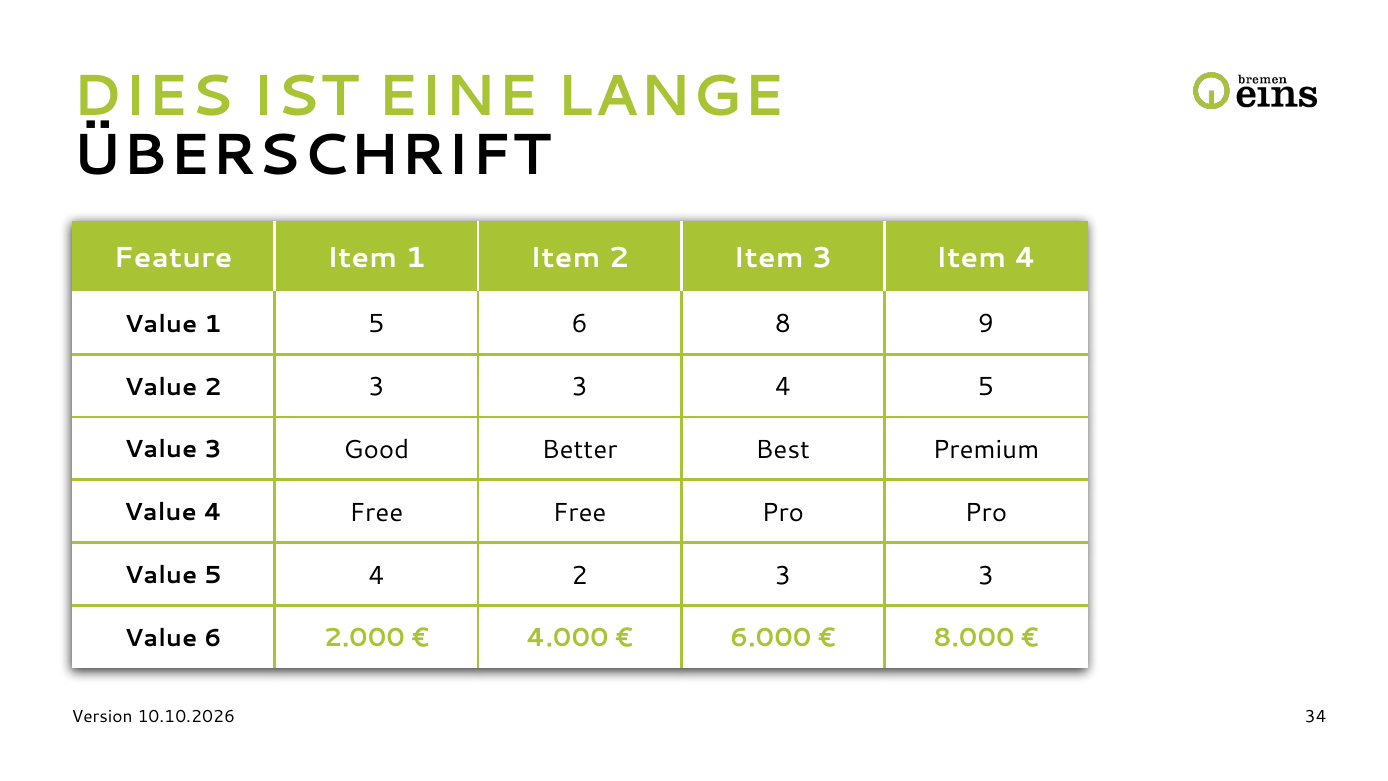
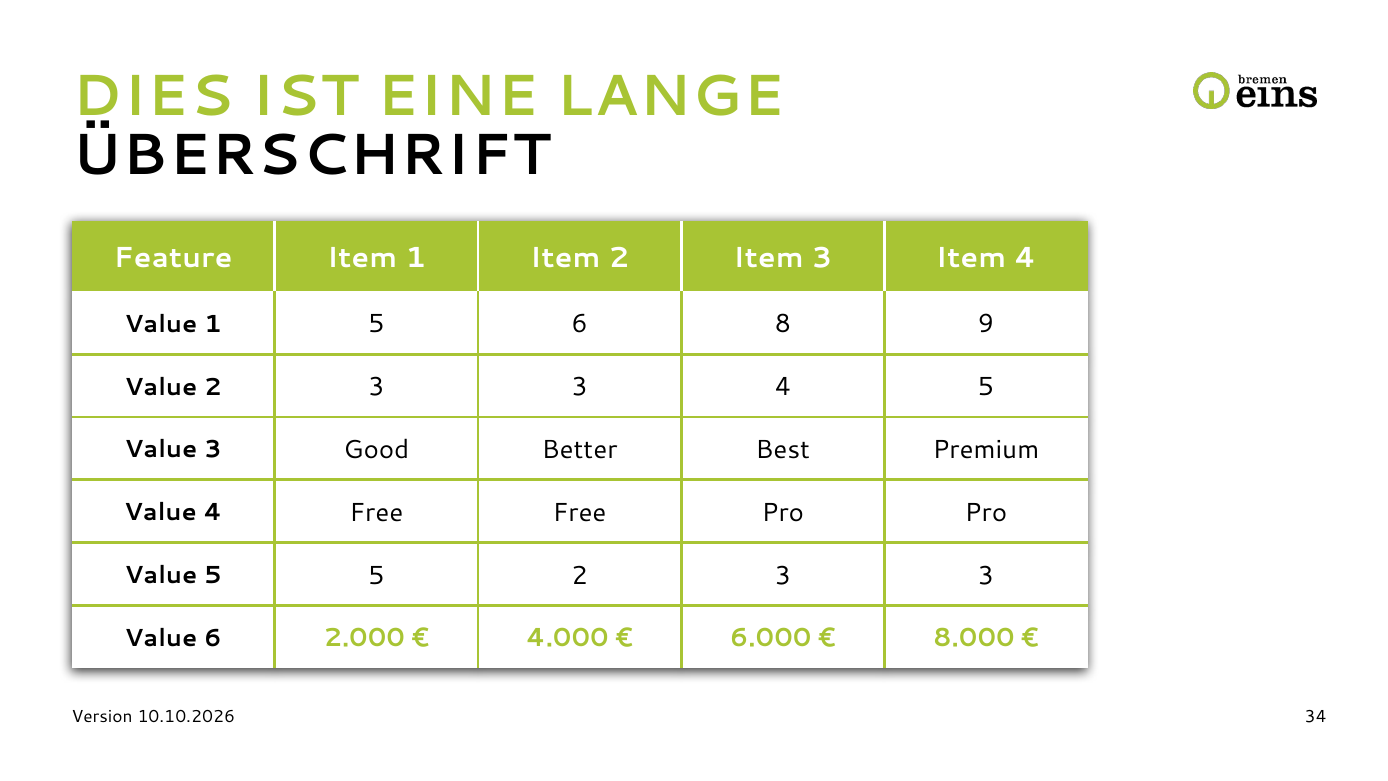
5 4: 4 -> 5
